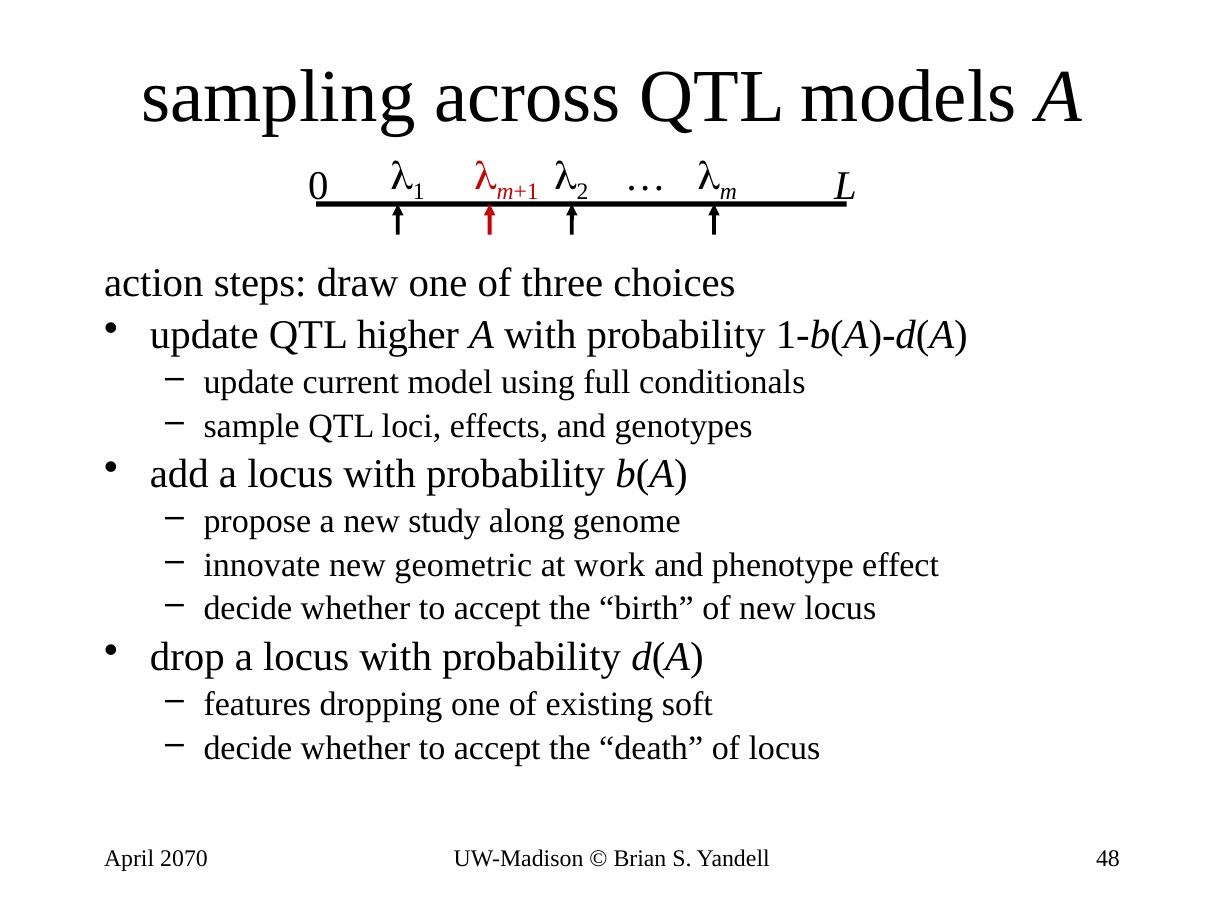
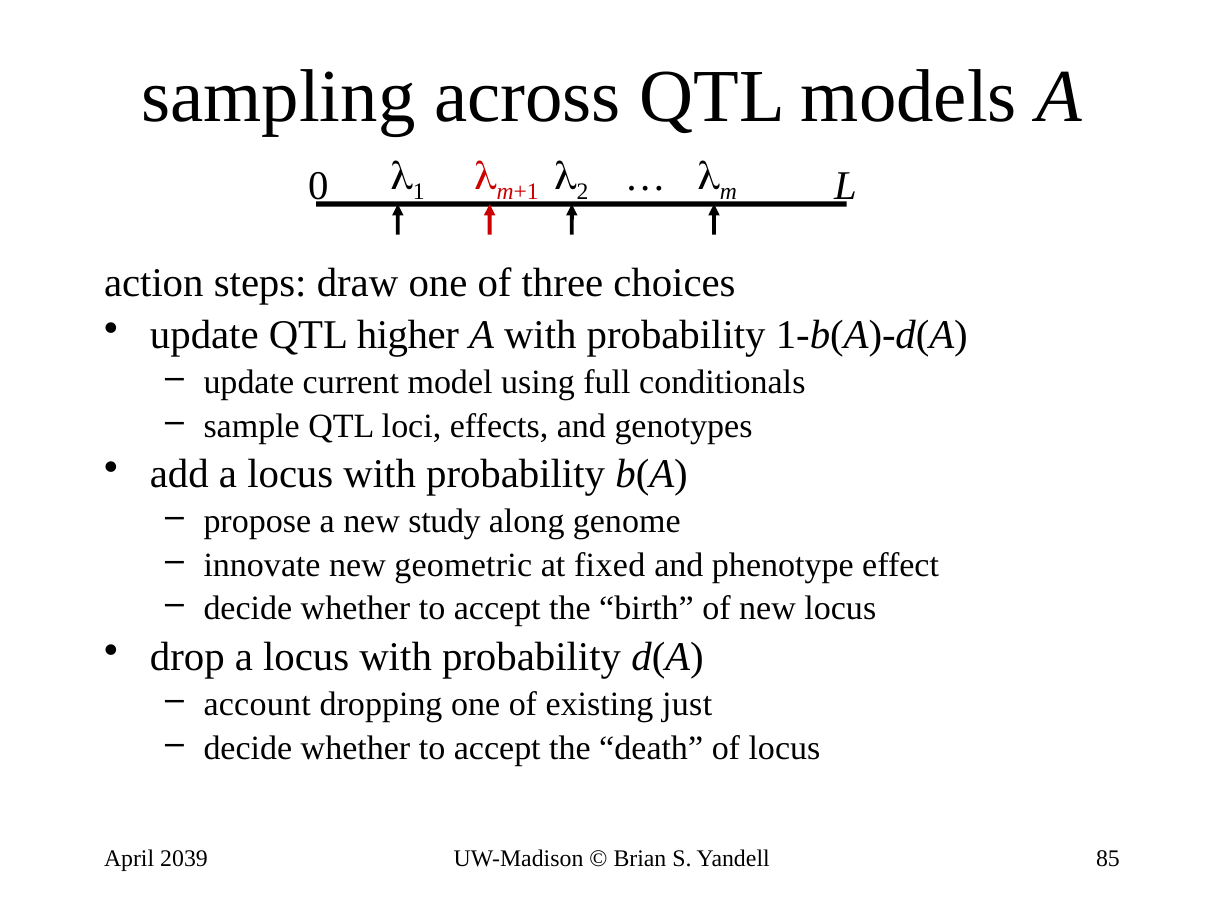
work: work -> fixed
features: features -> account
soft: soft -> just
2070: 2070 -> 2039
48: 48 -> 85
